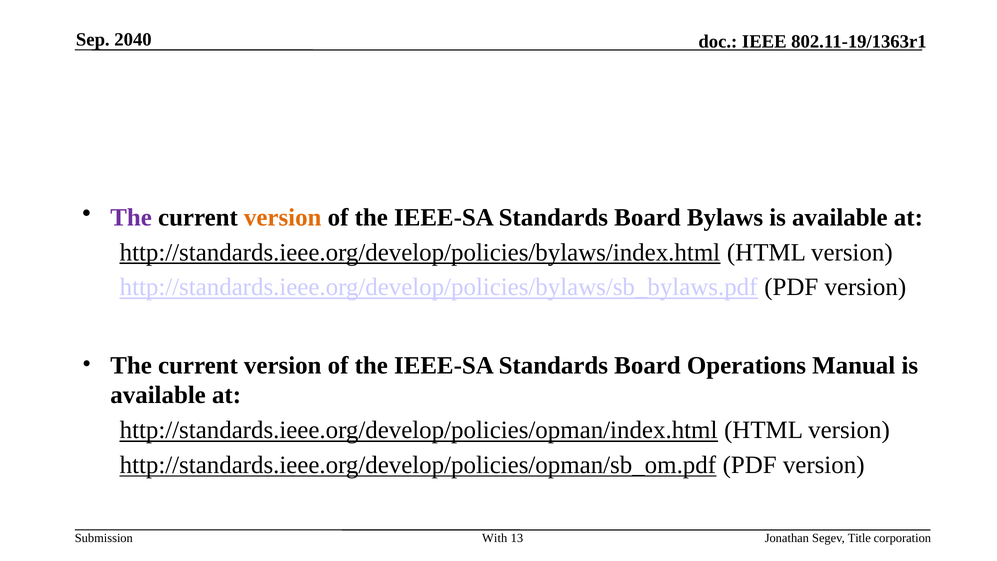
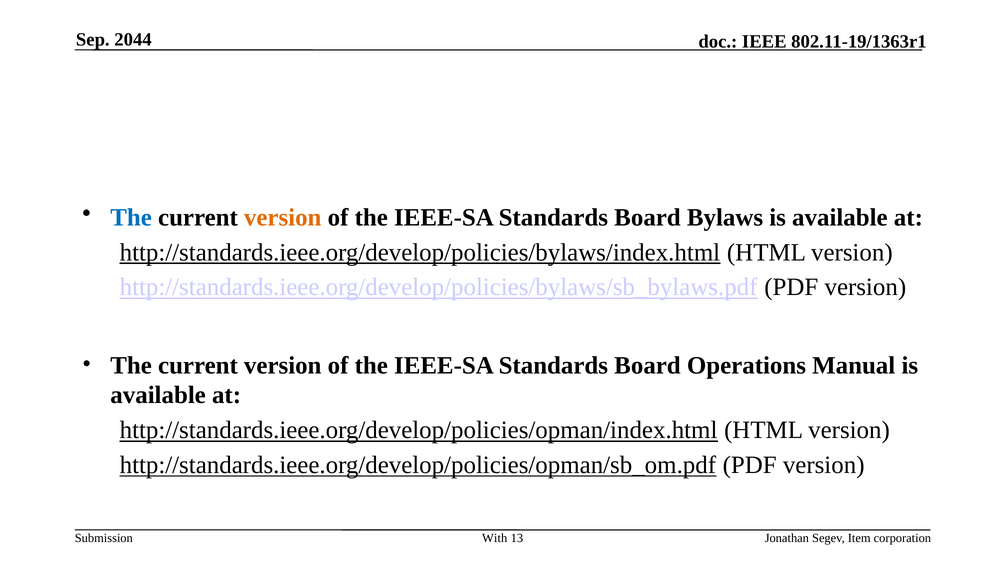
2040: 2040 -> 2044
The at (131, 217) colour: purple -> blue
Title: Title -> Item
